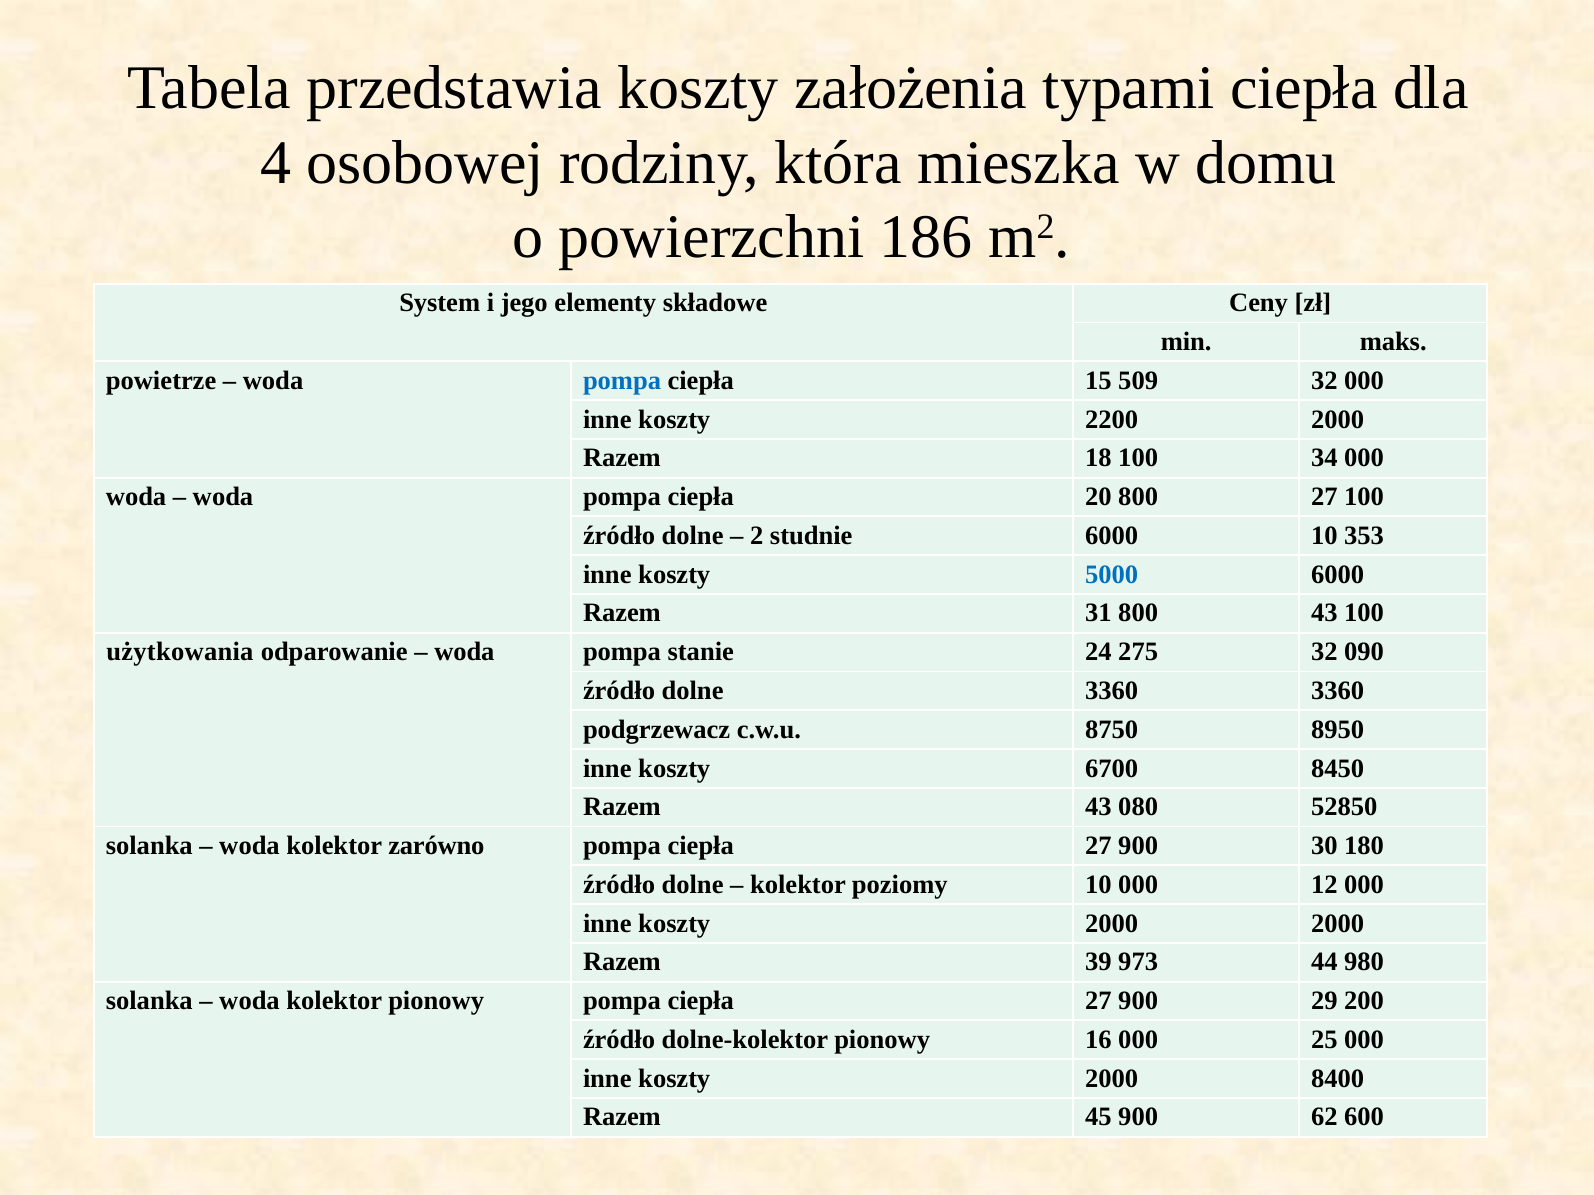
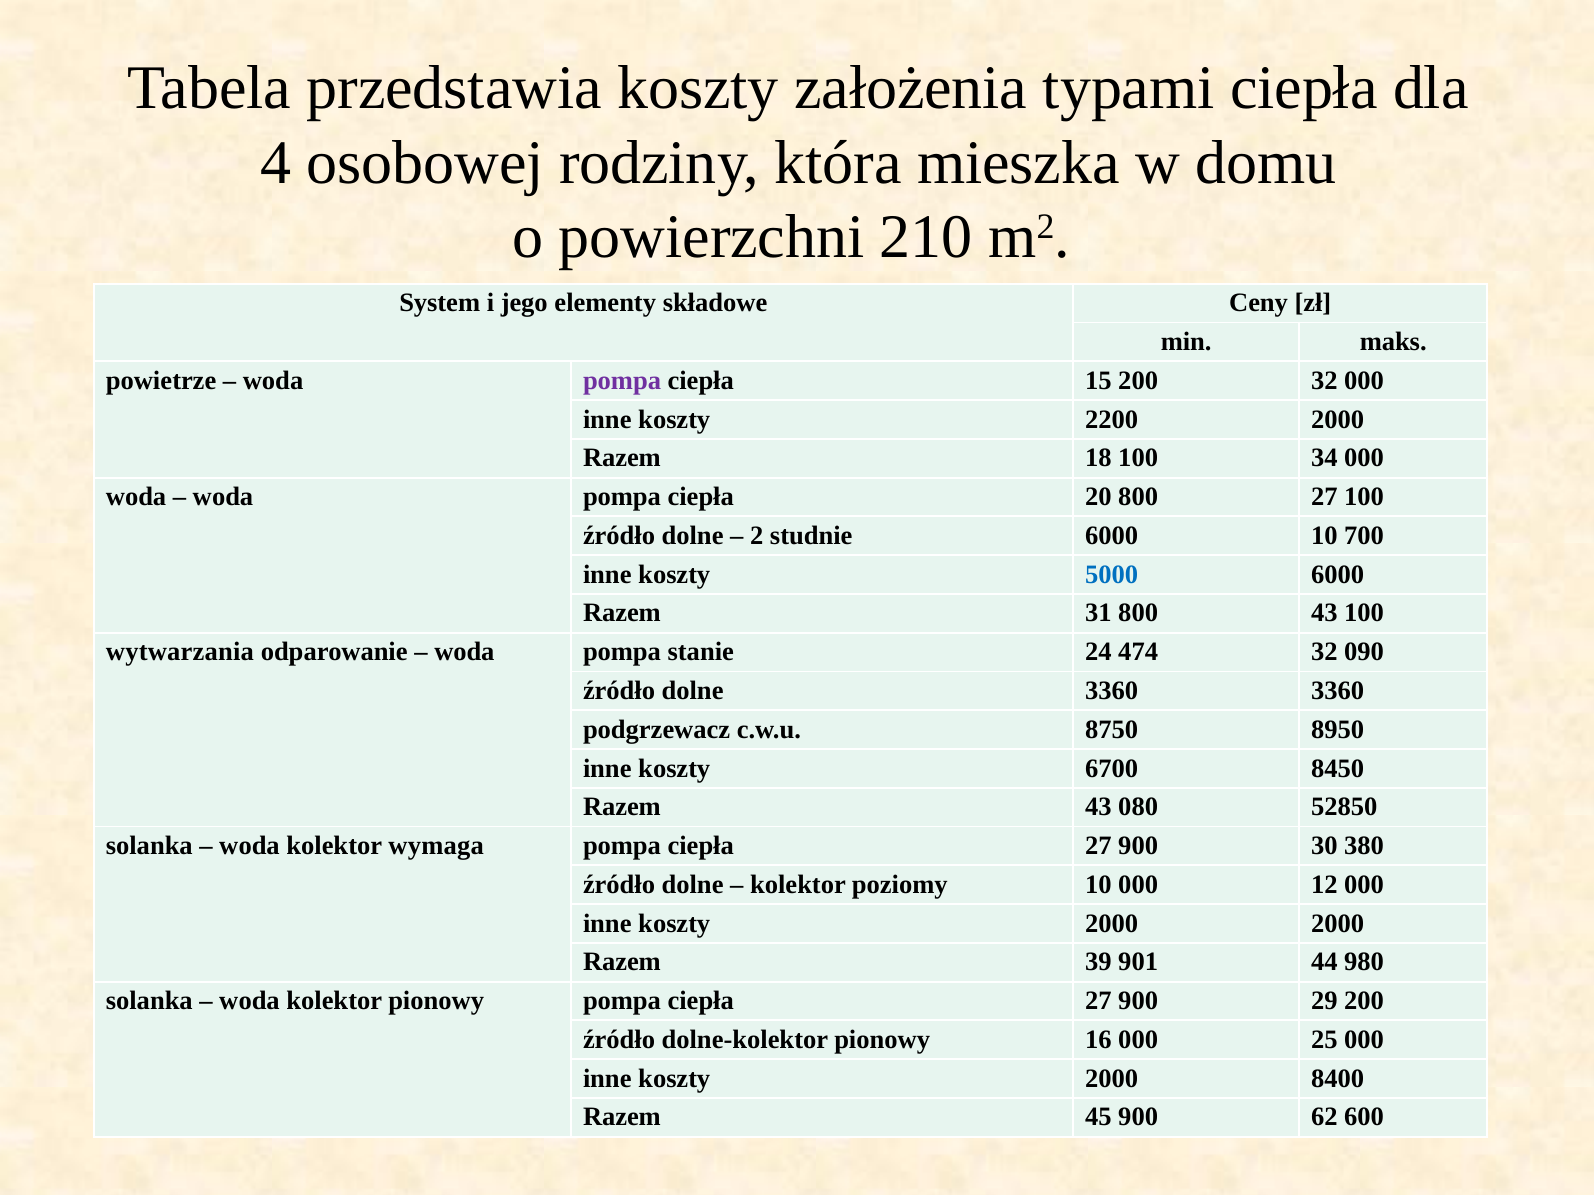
186: 186 -> 210
pompa at (622, 381) colour: blue -> purple
15 509: 509 -> 200
353: 353 -> 700
użytkowania: użytkowania -> wytwarzania
275: 275 -> 474
zarówno: zarówno -> wymaga
180: 180 -> 380
973: 973 -> 901
